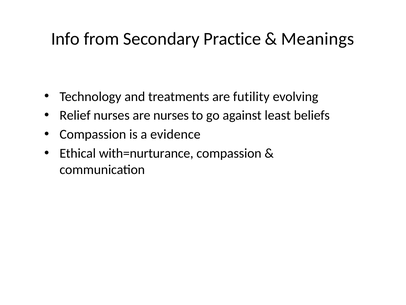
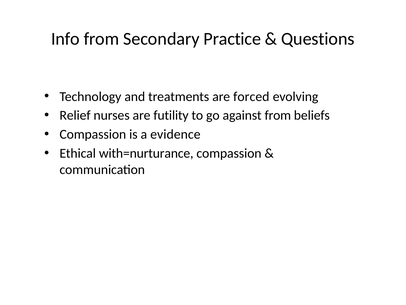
Meanings: Meanings -> Questions
futility: futility -> forced
are nurses: nurses -> futility
against least: least -> from
